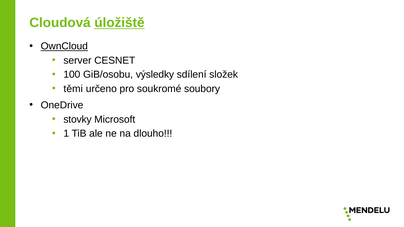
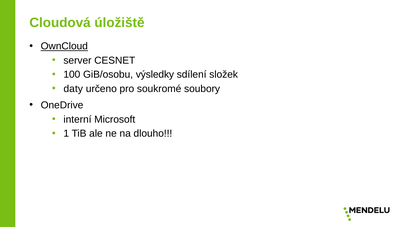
úložiště underline: present -> none
těmi: těmi -> daty
stovky: stovky -> interní
